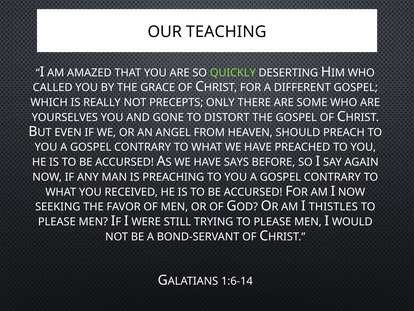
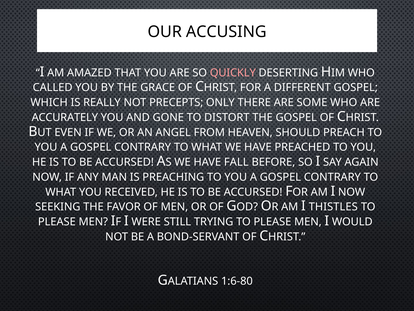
TEACHING: TEACHING -> ACCUSING
QUICKLY colour: light green -> pink
YOURSELVES: YOURSELVES -> ACCURATELY
SAYS: SAYS -> FALL
1:6-14: 1:6-14 -> 1:6-80
